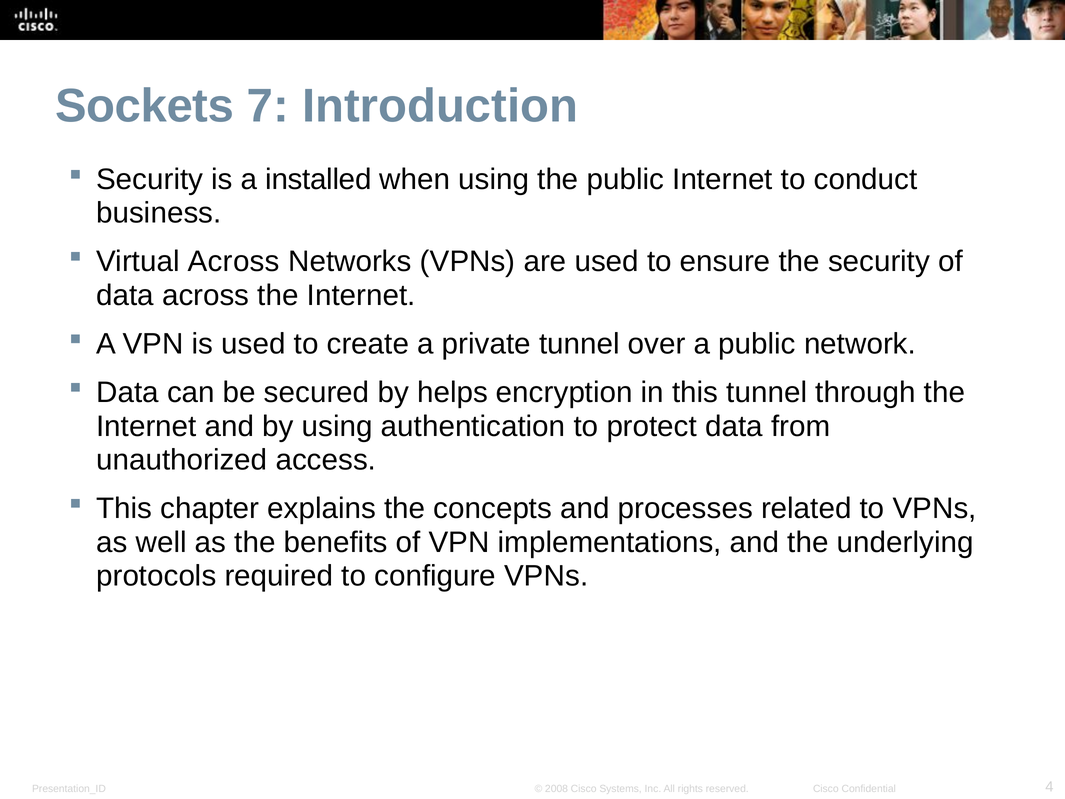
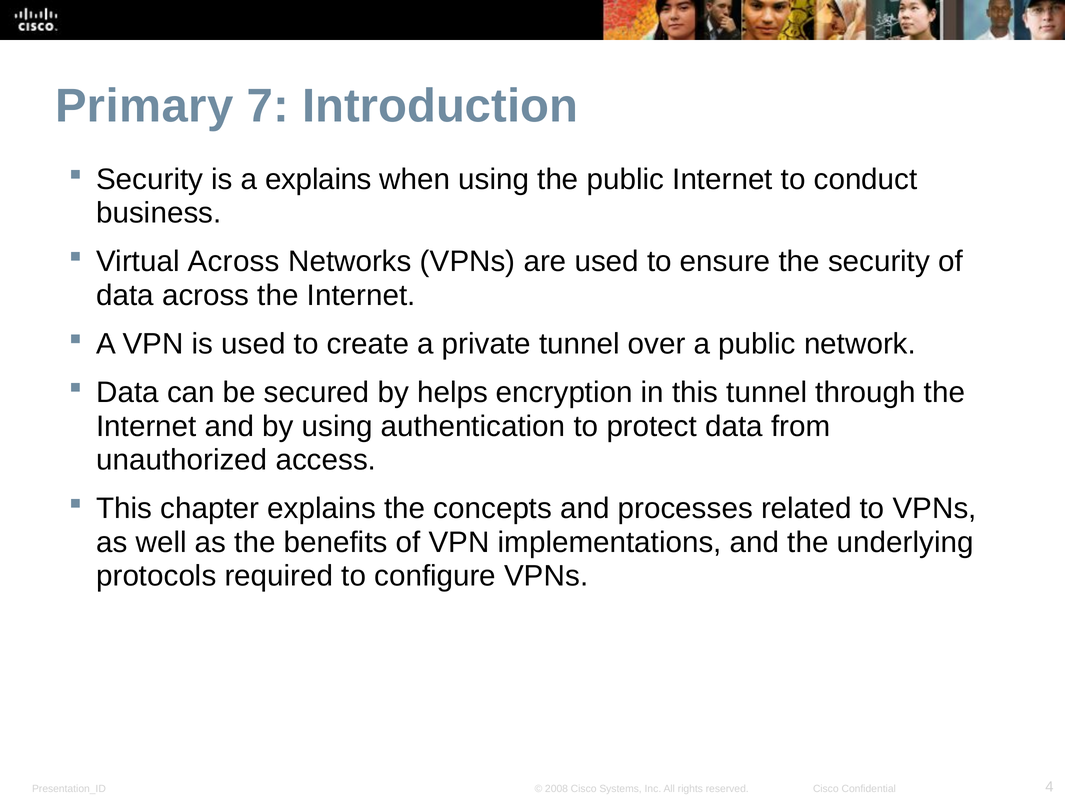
Sockets: Sockets -> Primary
a installed: installed -> explains
